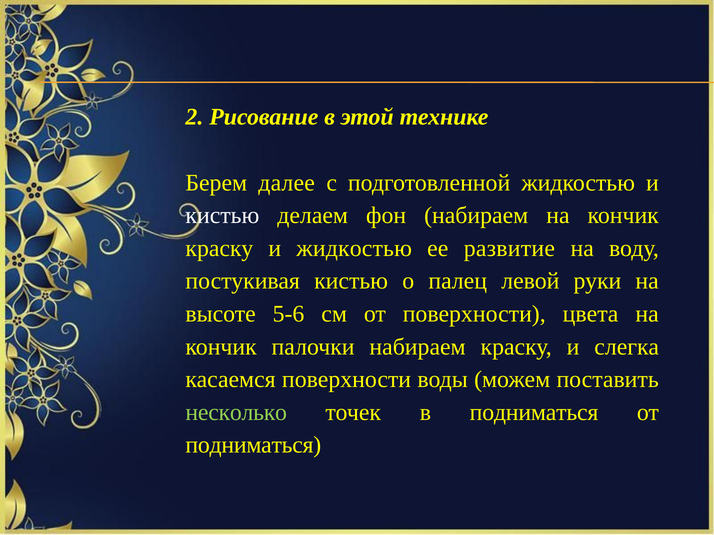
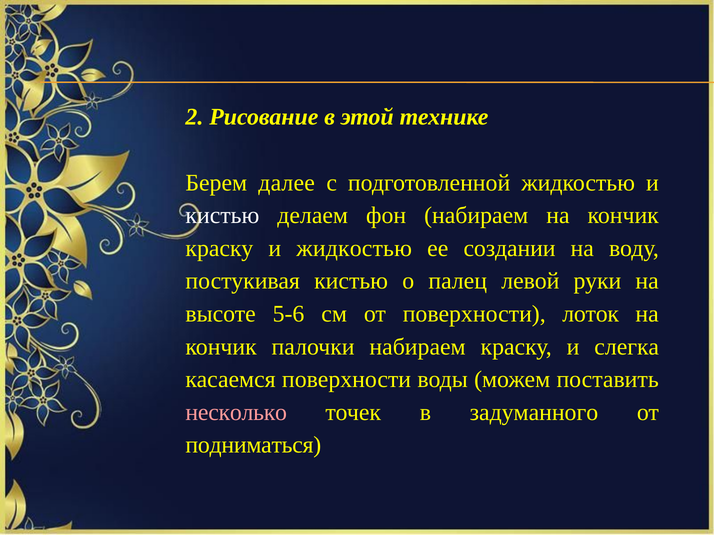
развитие: развитие -> создании
цвета: цвета -> лоток
несколько colour: light green -> pink
в подниматься: подниматься -> задуманного
